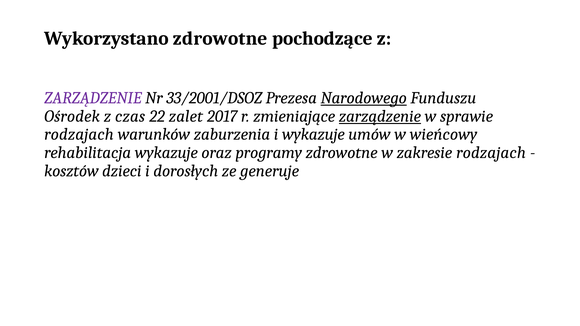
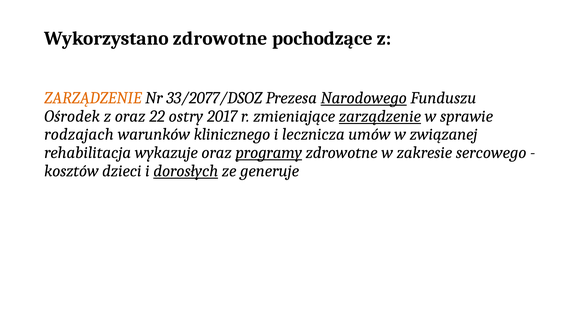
ZARZĄDZENIE at (93, 98) colour: purple -> orange
33/2001/DSOZ: 33/2001/DSOZ -> 33/2077/DSOZ
z czas: czas -> oraz
zalet: zalet -> ostry
zaburzenia: zaburzenia -> klinicznego
i wykazuje: wykazuje -> lecznicza
wieńcowy: wieńcowy -> związanej
programy underline: none -> present
zakresie rodzajach: rodzajach -> sercowego
dorosłych underline: none -> present
